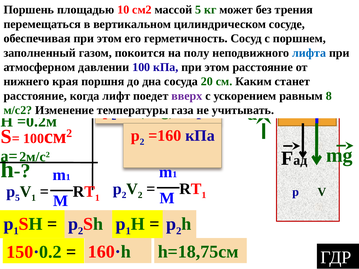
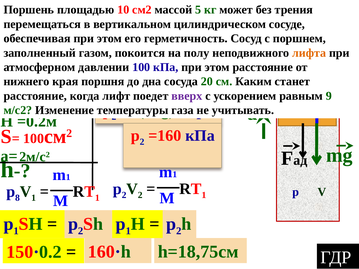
лифта colour: blue -> orange
8: 8 -> 9
p 5: 5 -> 8
